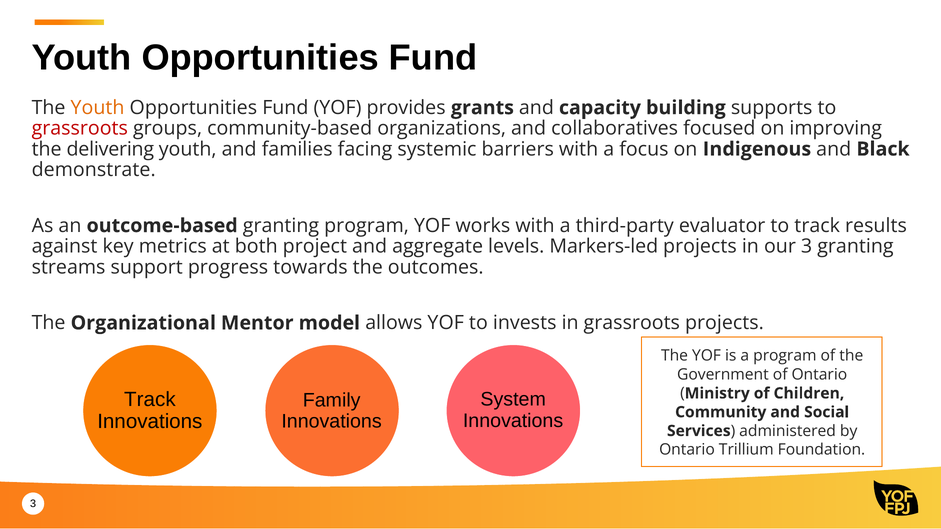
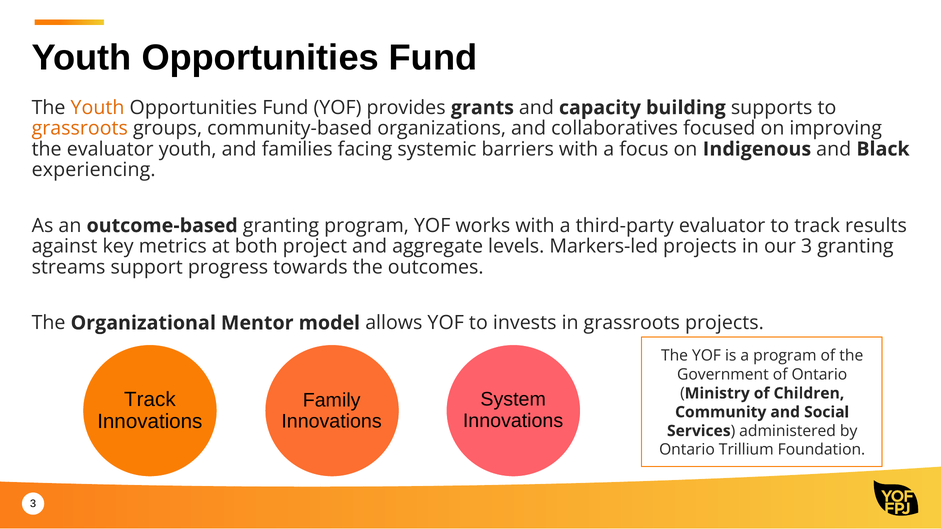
grassroots at (80, 129) colour: red -> orange
the delivering: delivering -> evaluator
demonstrate: demonstrate -> experiencing
